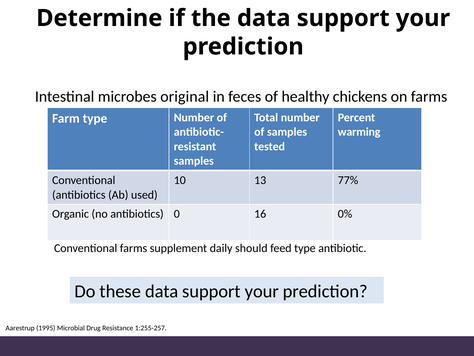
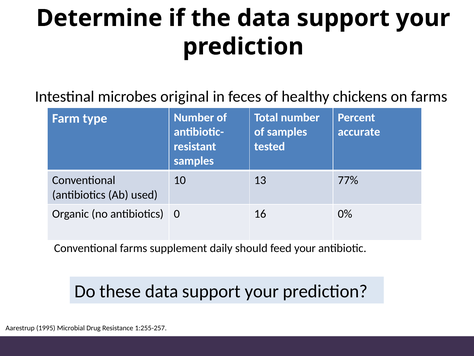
warming: warming -> accurate
feed type: type -> your
